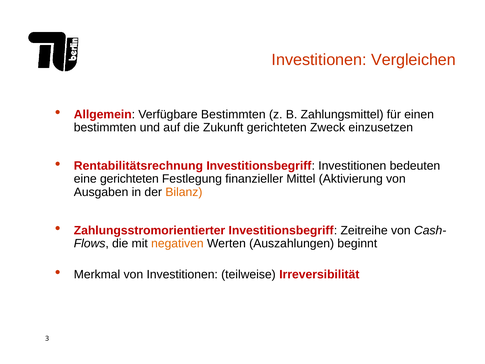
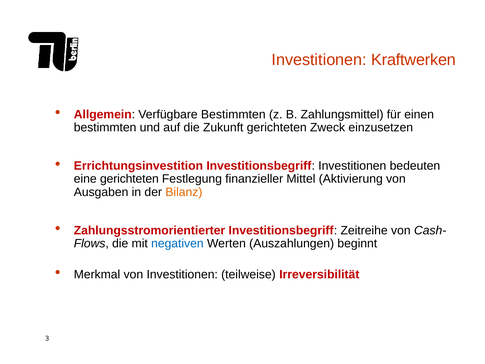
Vergleichen: Vergleichen -> Kraftwerken
Rentabilitätsrechnung: Rentabilitätsrechnung -> Errichtungsinvestition
negativen colour: orange -> blue
